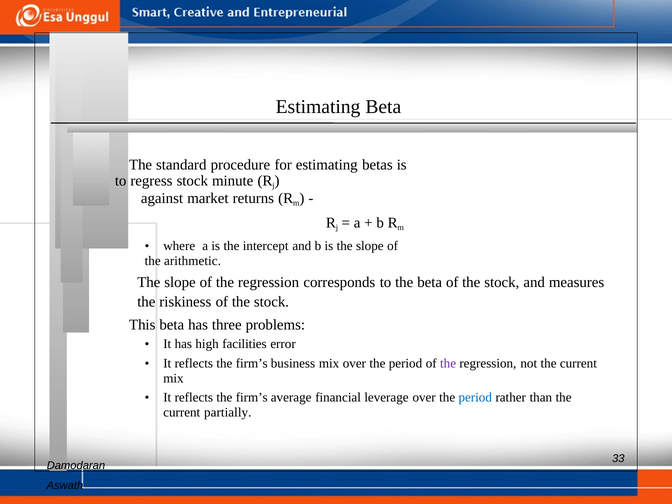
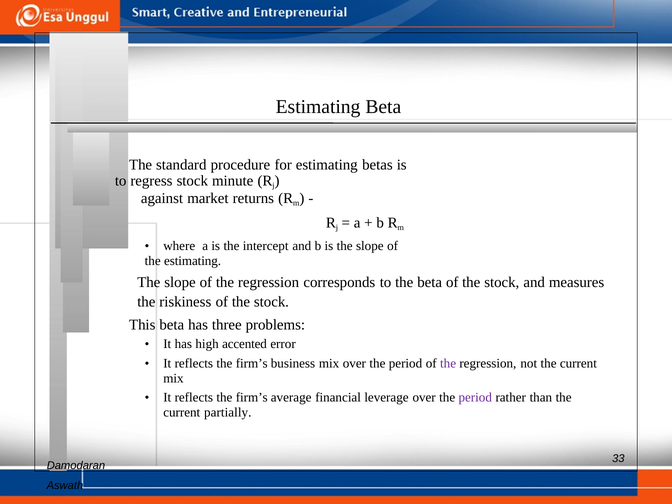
the arithmetic: arithmetic -> estimating
facilities: facilities -> accented
period at (475, 397) colour: blue -> purple
